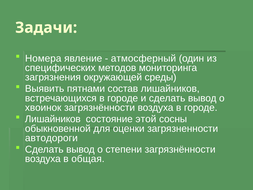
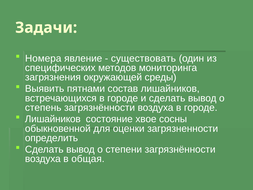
атмосферный: атмосферный -> существовать
хвоинок: хвоинок -> степень
этой: этой -> хвое
автодороги: автодороги -> определить
